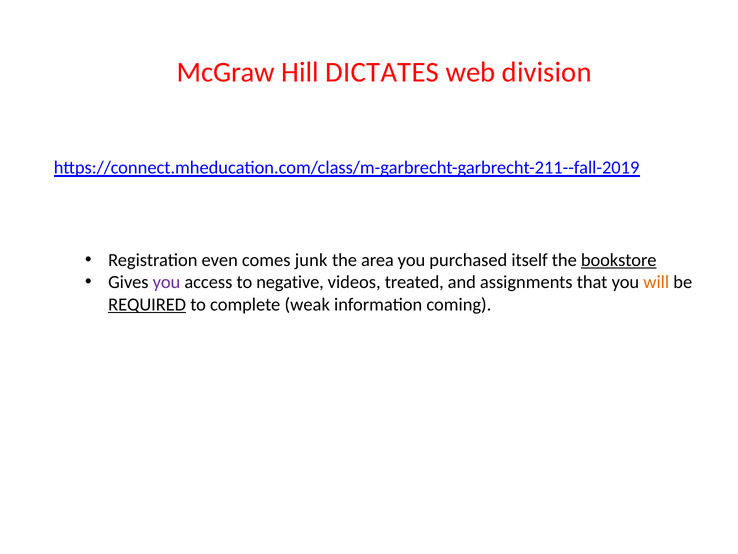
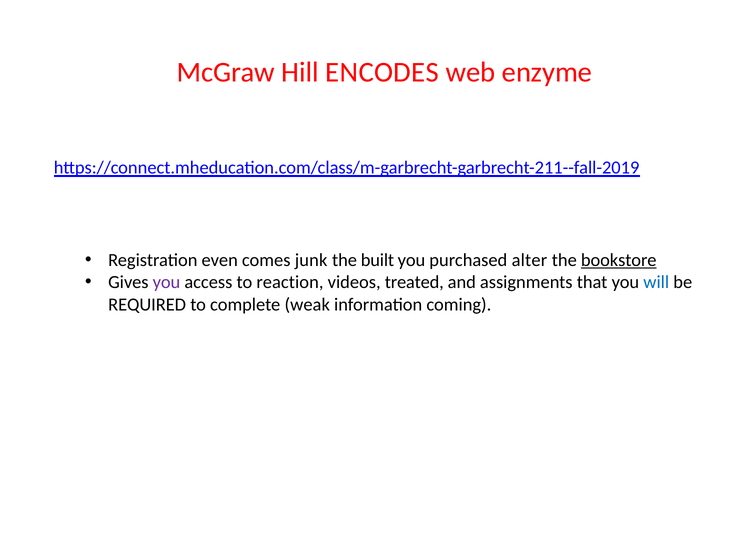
DICTATES: DICTATES -> ENCODES
division: division -> enzyme
area: area -> built
itself: itself -> alter
negative: negative -> reaction
will colour: orange -> blue
REQUIRED underline: present -> none
